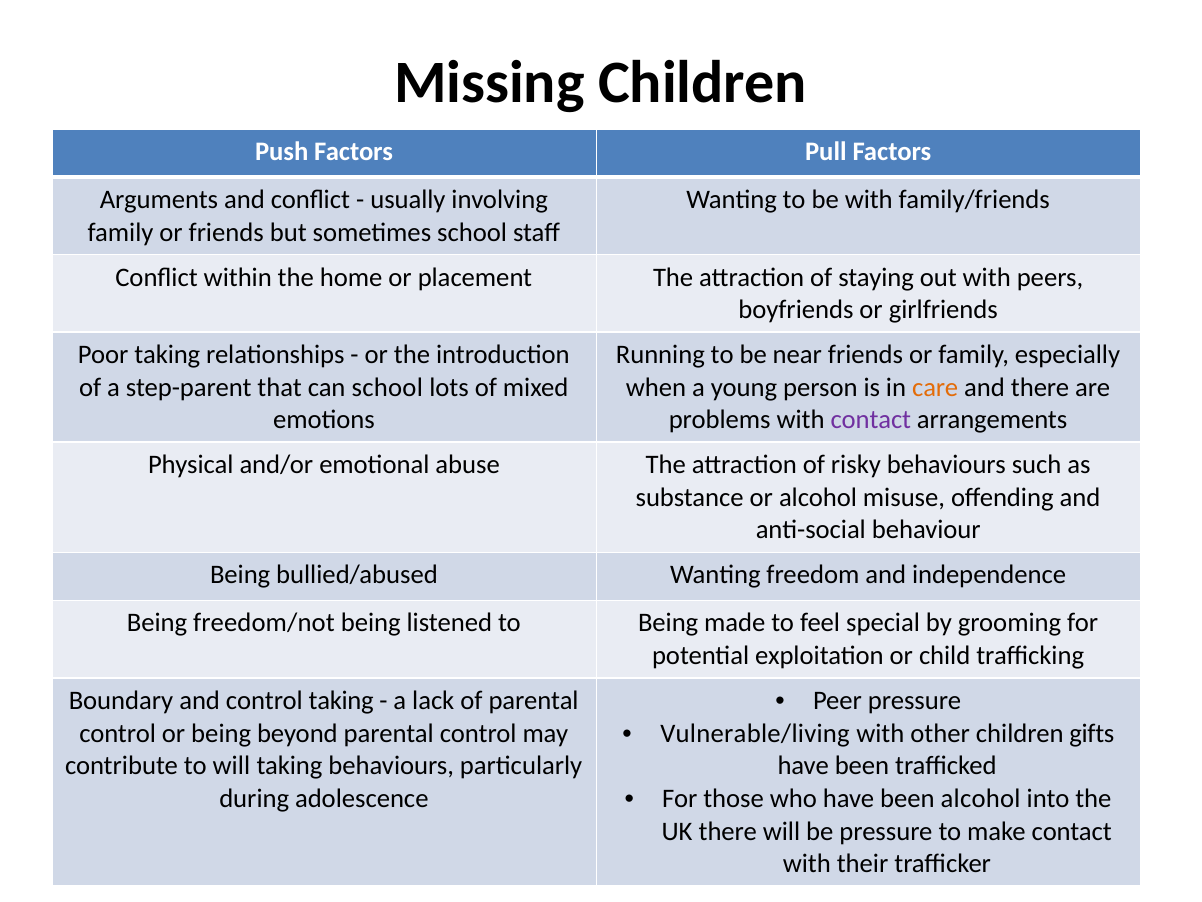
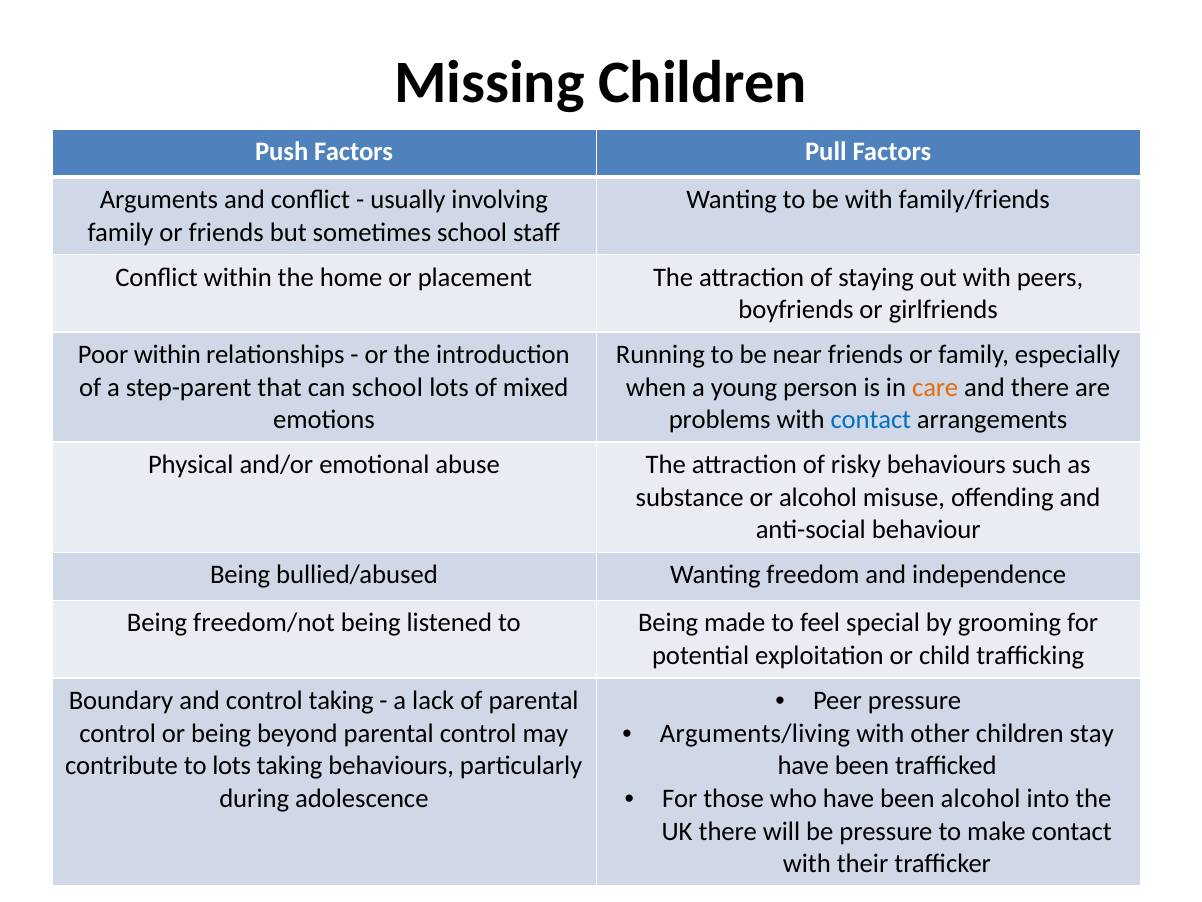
Poor taking: taking -> within
contact at (871, 420) colour: purple -> blue
Vulnerable/living: Vulnerable/living -> Arguments/living
gifts: gifts -> stay
to will: will -> lots
